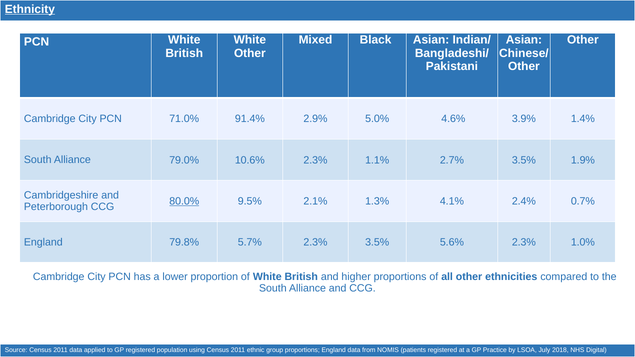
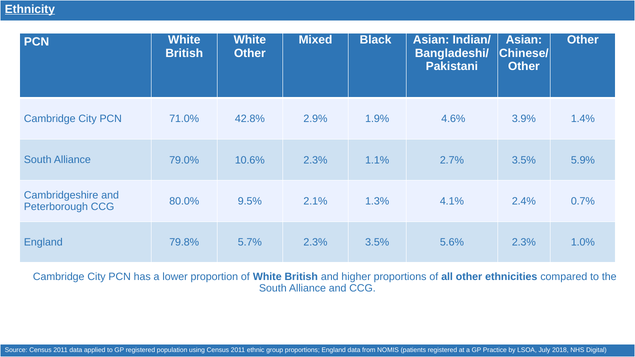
91.4%: 91.4% -> 42.8%
5.0%: 5.0% -> 1.9%
1.9%: 1.9% -> 5.9%
80.0% underline: present -> none
